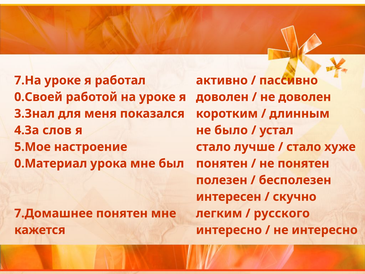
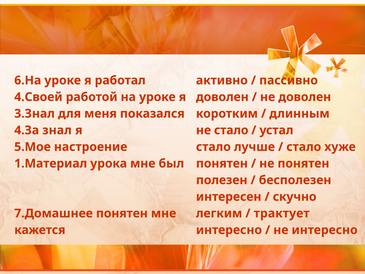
7.На: 7.На -> 6.На
0.Своей: 0.Своей -> 4.Своей
слов: слов -> знал
не было: было -> стало
0.Материал: 0.Материал -> 1.Материал
русского: русского -> трактует
